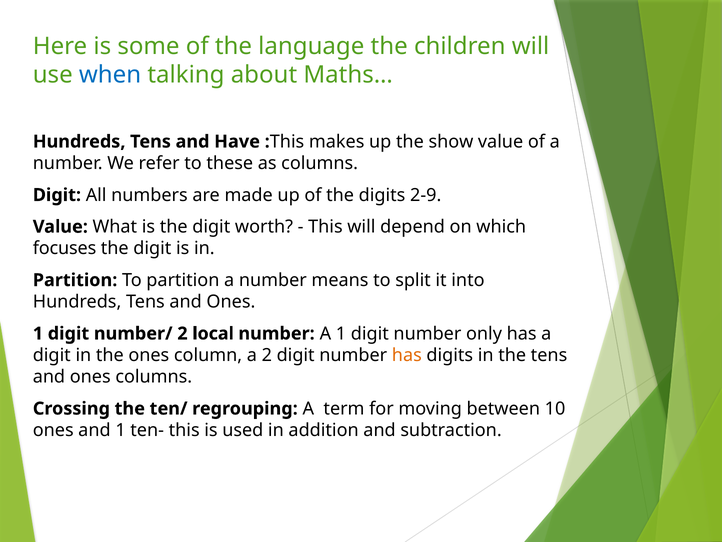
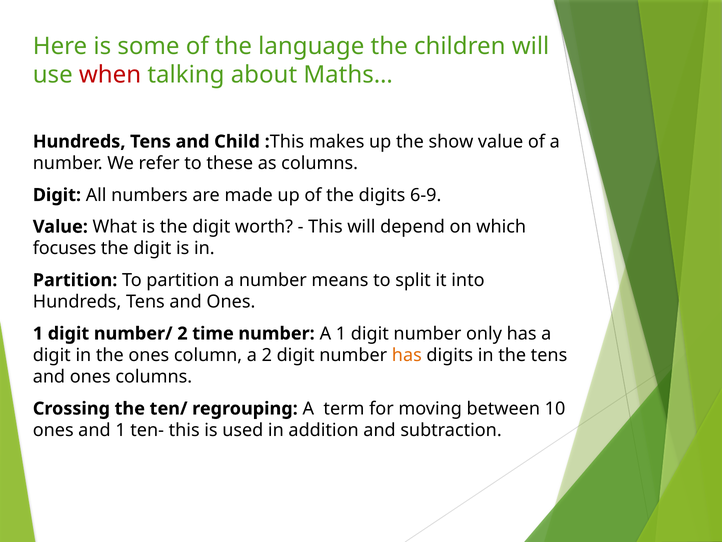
when colour: blue -> red
Have: Have -> Child
2-9: 2-9 -> 6-9
local: local -> time
